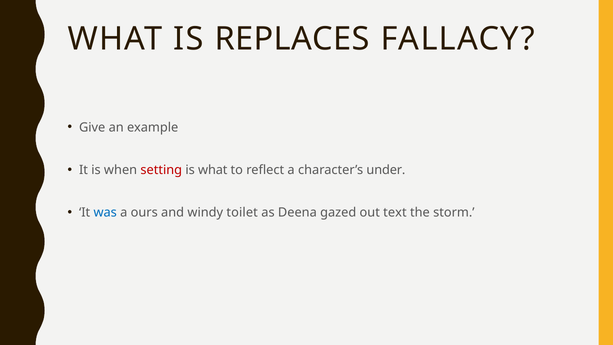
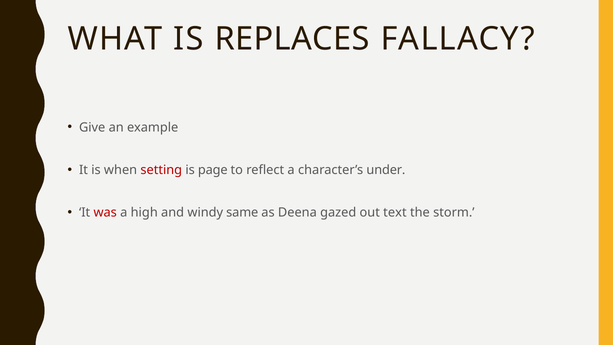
is what: what -> page
was colour: blue -> red
ours: ours -> high
toilet: toilet -> same
